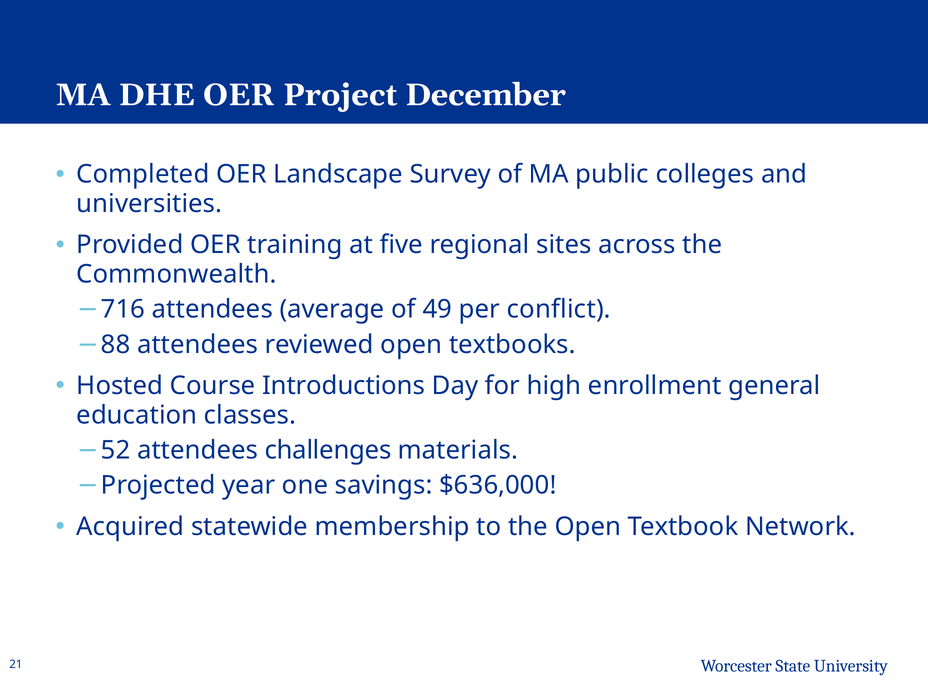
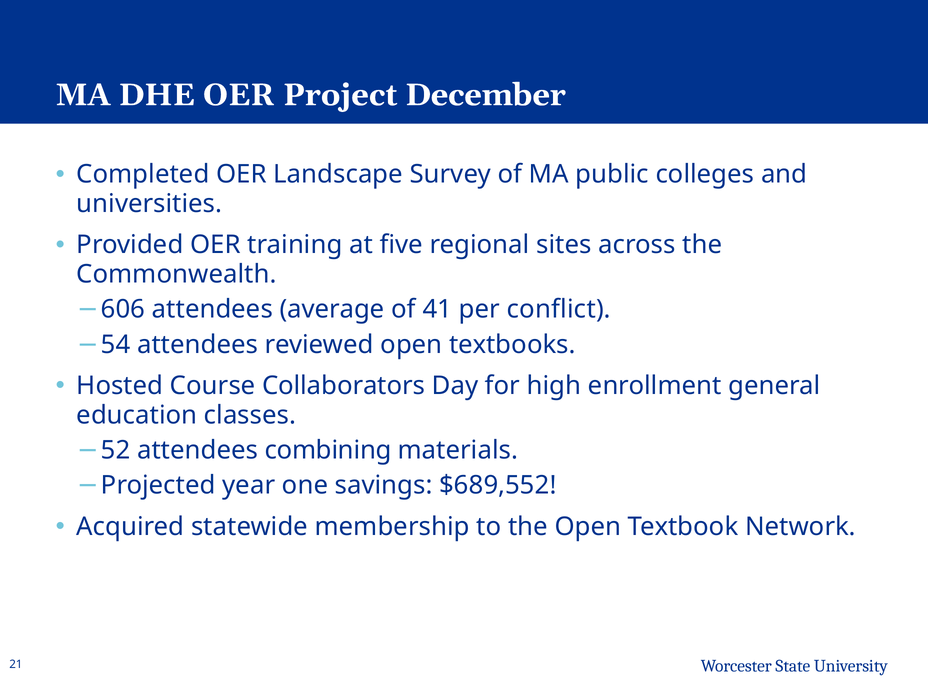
716: 716 -> 606
49: 49 -> 41
88: 88 -> 54
Introductions: Introductions -> Collaborators
challenges: challenges -> combining
$636,000: $636,000 -> $689,552
